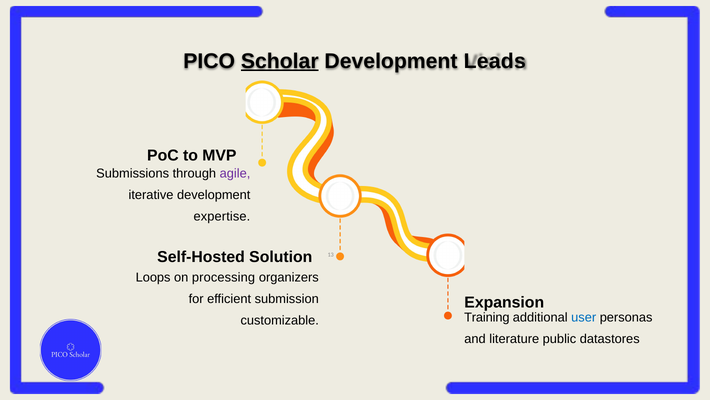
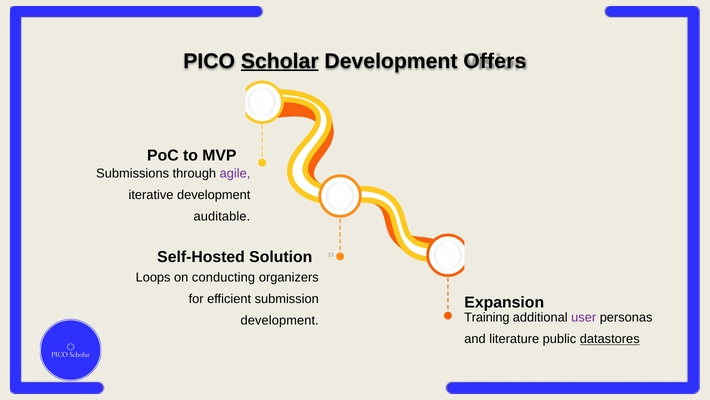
Leads: Leads -> Offers
expertise: expertise -> auditable
processing: processing -> conducting
user colour: blue -> purple
customizable at (280, 320): customizable -> development
datastores underline: none -> present
